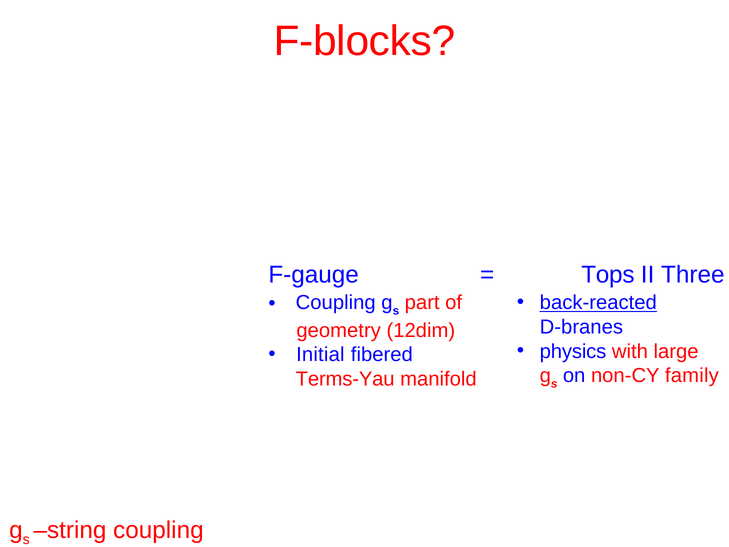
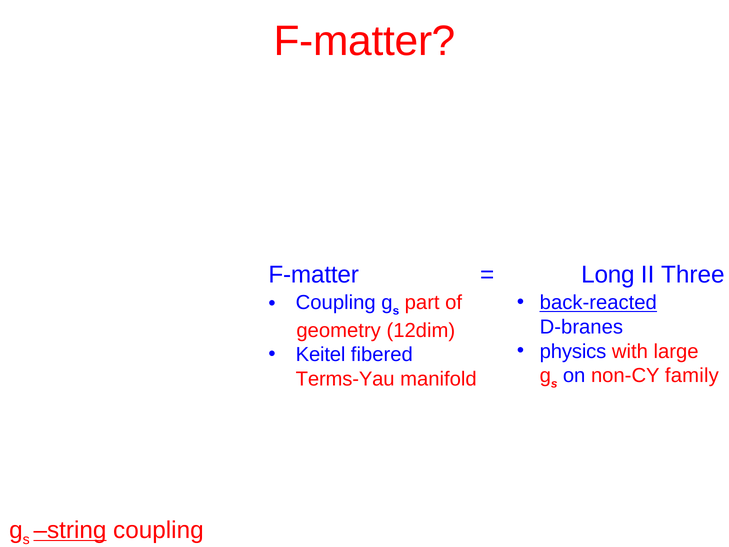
F-blocks at (365, 41): F-blocks -> F-matter
F-gauge at (314, 275): F-gauge -> F-matter
Tops: Tops -> Long
Initial: Initial -> Keitel
string underline: none -> present
